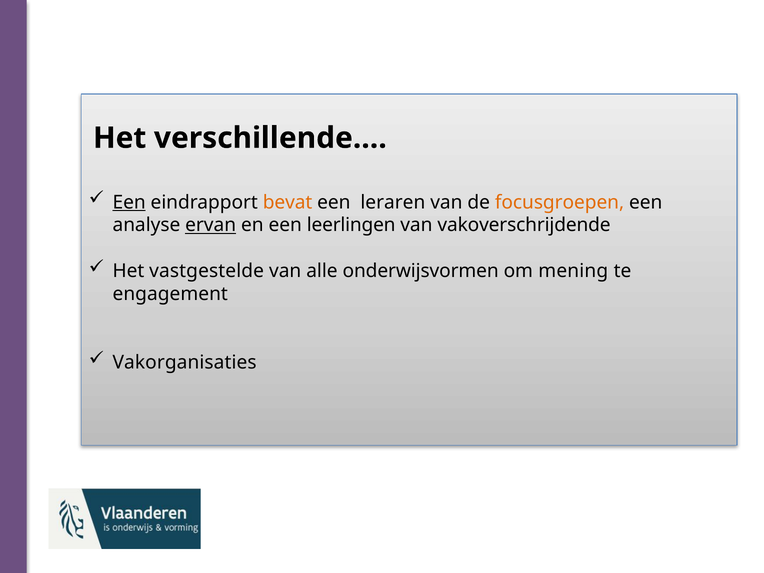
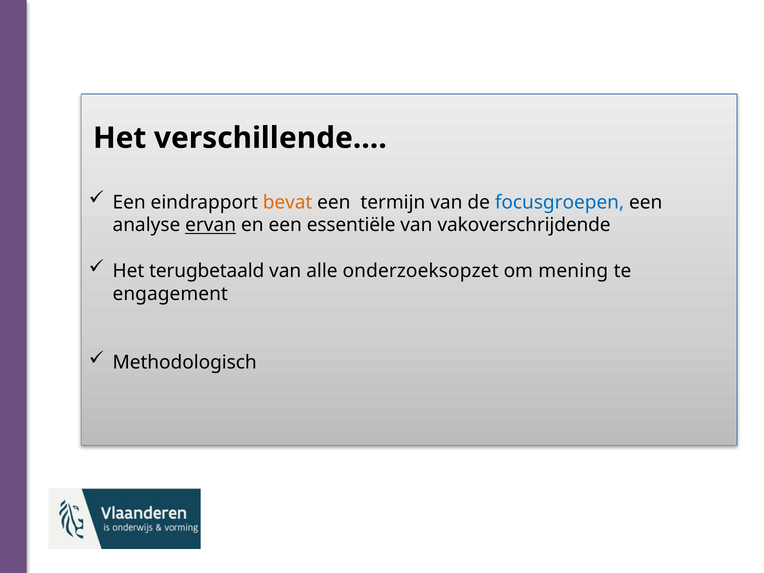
Een at (129, 202) underline: present -> none
leraren: leraren -> termijn
focusgroepen colour: orange -> blue
leerlingen: leerlingen -> essentiële
vastgestelde: vastgestelde -> terugbetaald
onderwijsvormen: onderwijsvormen -> onderzoeksopzet
Vakorganisaties: Vakorganisaties -> Methodologisch
